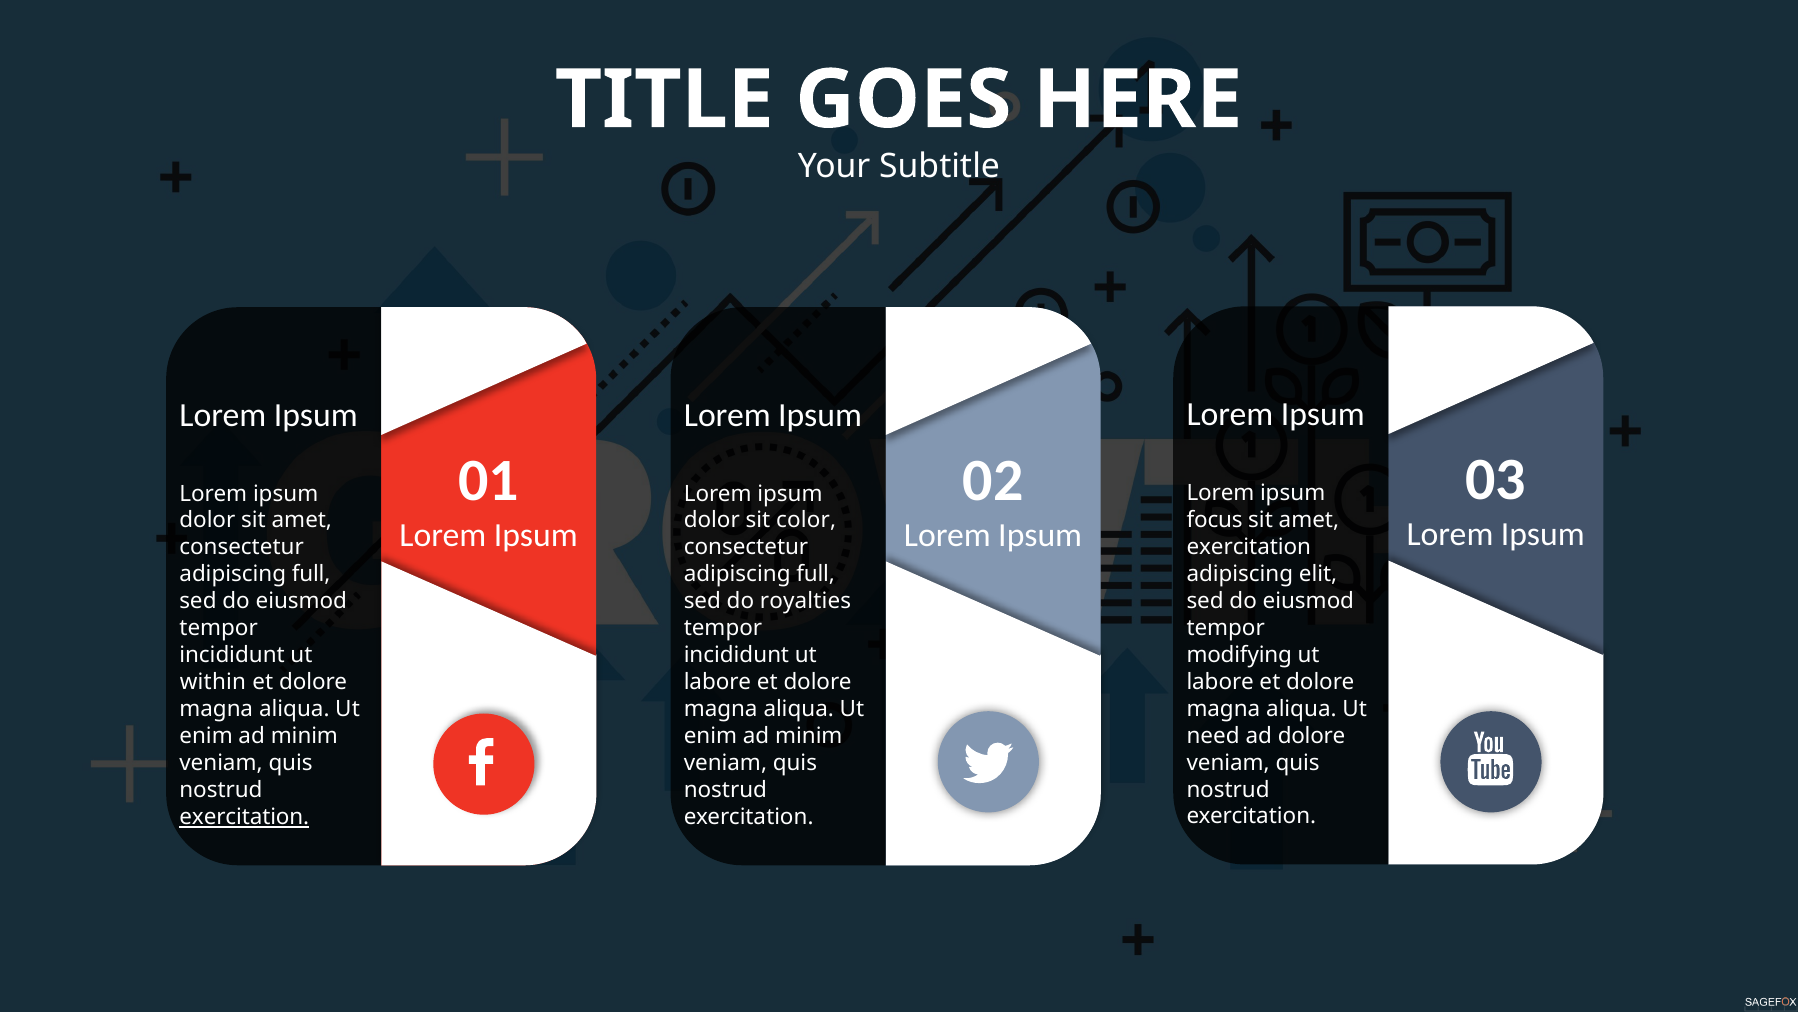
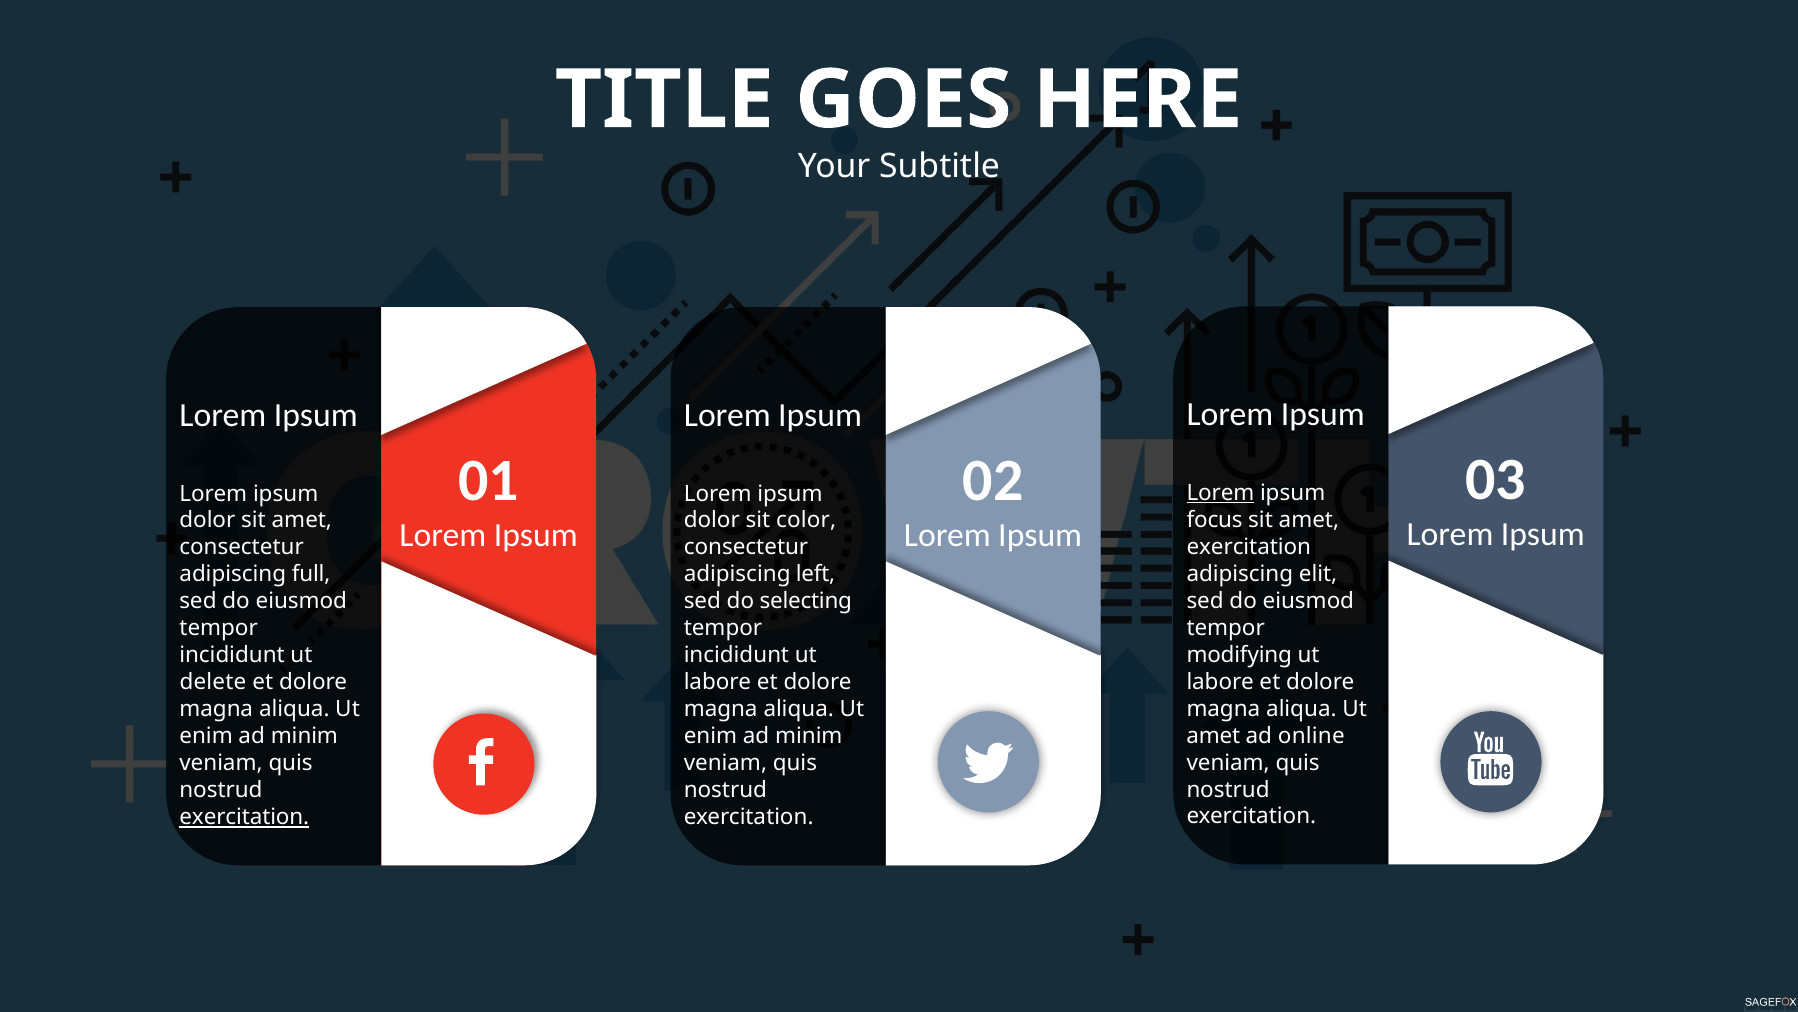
Lorem at (1220, 492) underline: none -> present
full at (816, 574): full -> left
royalties: royalties -> selecting
within: within -> delete
need at (1213, 735): need -> amet
ad dolore: dolore -> online
